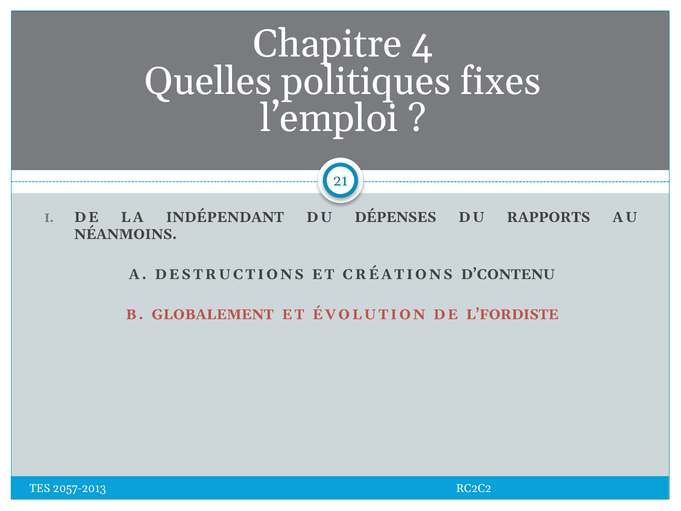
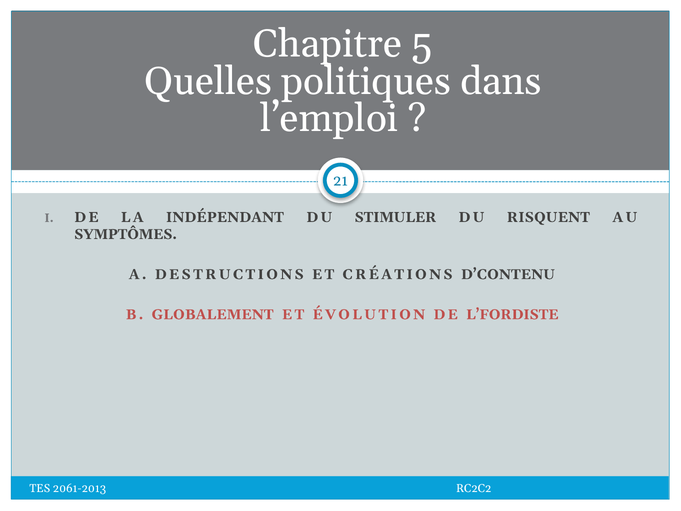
4: 4 -> 5
fixes: fixes -> dans
DÉPENSES: DÉPENSES -> STIMULER
RAPPORTS: RAPPORTS -> RISQUENT
NÉANMOINS: NÉANMOINS -> SYMPTÔMES
2057-2013: 2057-2013 -> 2061-2013
